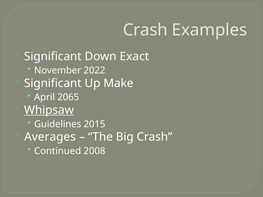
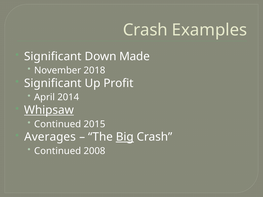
Exact: Exact -> Made
2022: 2022 -> 2018
Make: Make -> Profit
2065: 2065 -> 2014
Guidelines at (58, 124): Guidelines -> Continued
Big underline: none -> present
